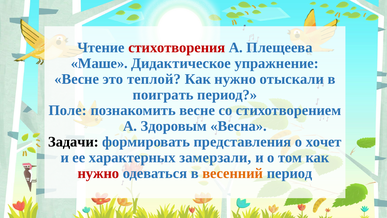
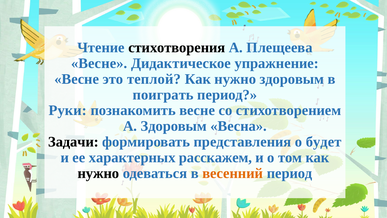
стихотворения colour: red -> black
Маше at (99, 63): Маше -> Весне
нужно отыскали: отыскали -> здоровым
Поле: Поле -> Руки
хочет: хочет -> будет
замерзали: замерзали -> расскажем
нужно at (98, 173) colour: red -> black
